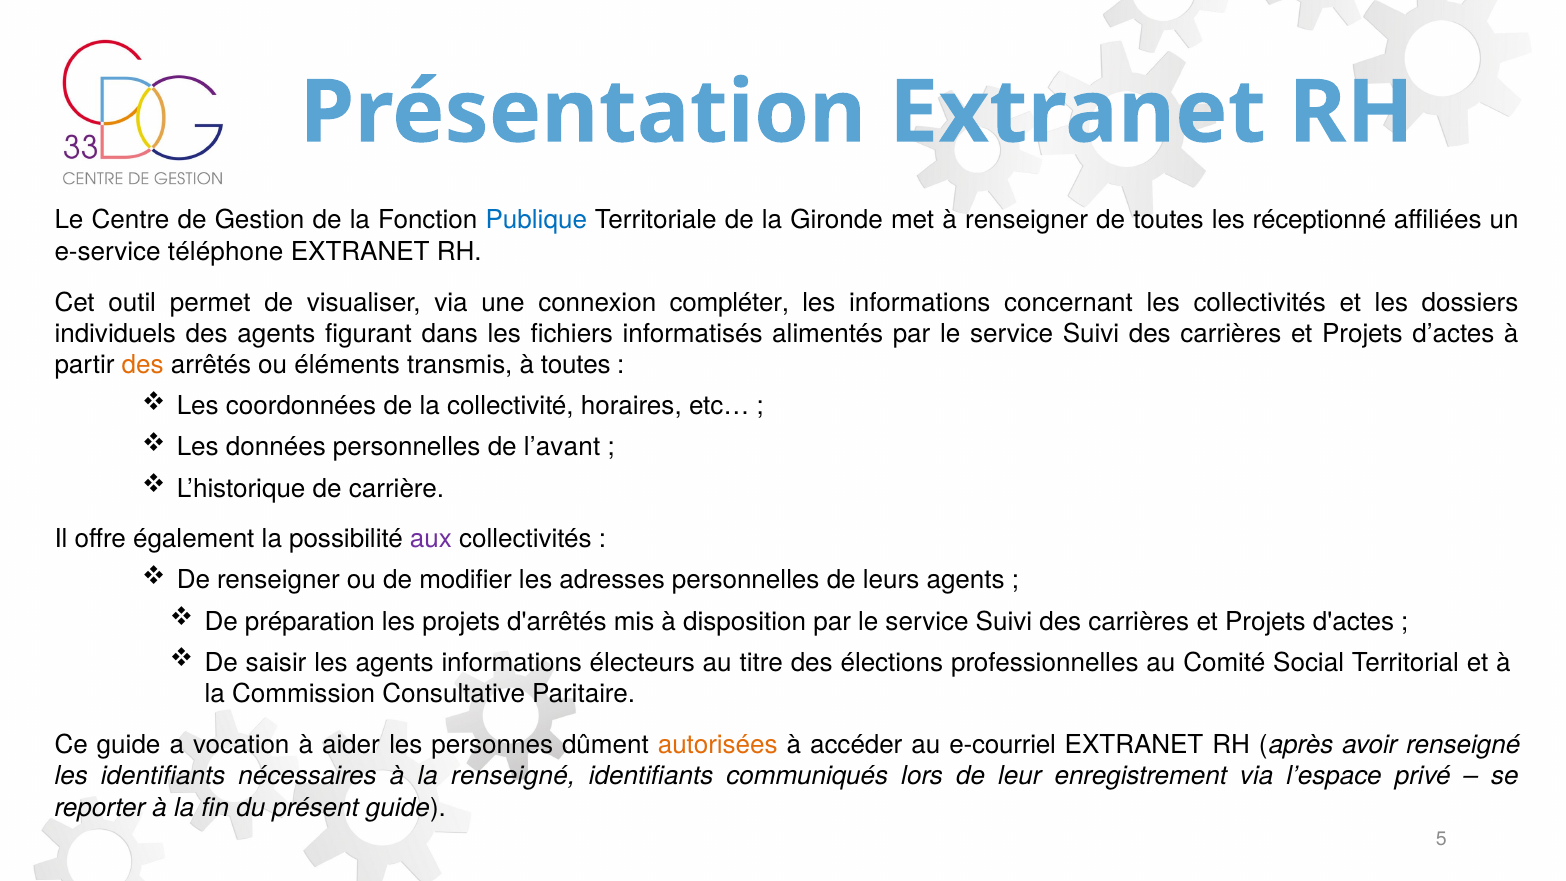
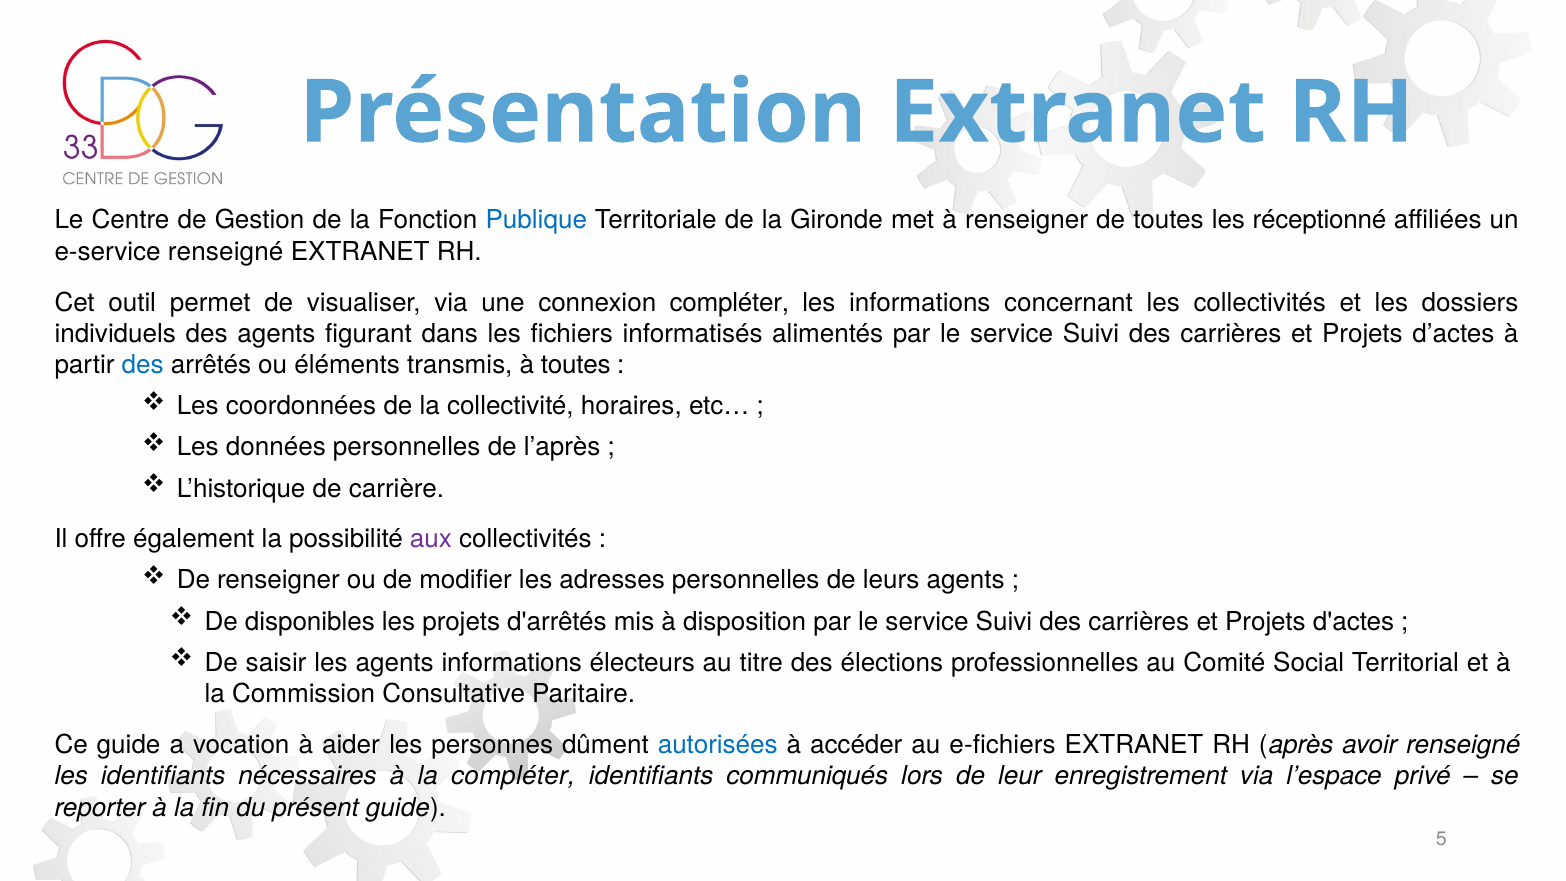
e-service téléphone: téléphone -> renseigné
des at (143, 365) colour: orange -> blue
l’avant: l’avant -> l’après
préparation: préparation -> disponibles
autorisées colour: orange -> blue
e-courriel: e-courriel -> e-fichiers
la renseigné: renseigné -> compléter
